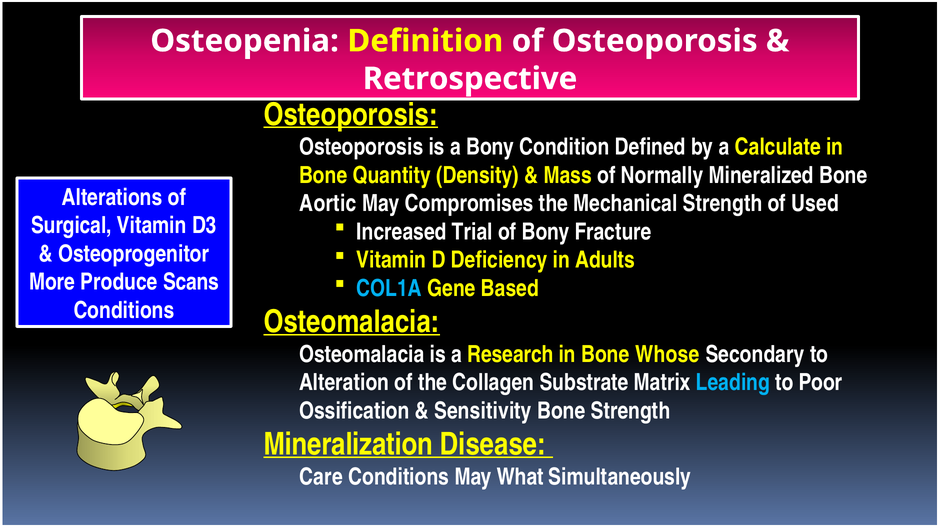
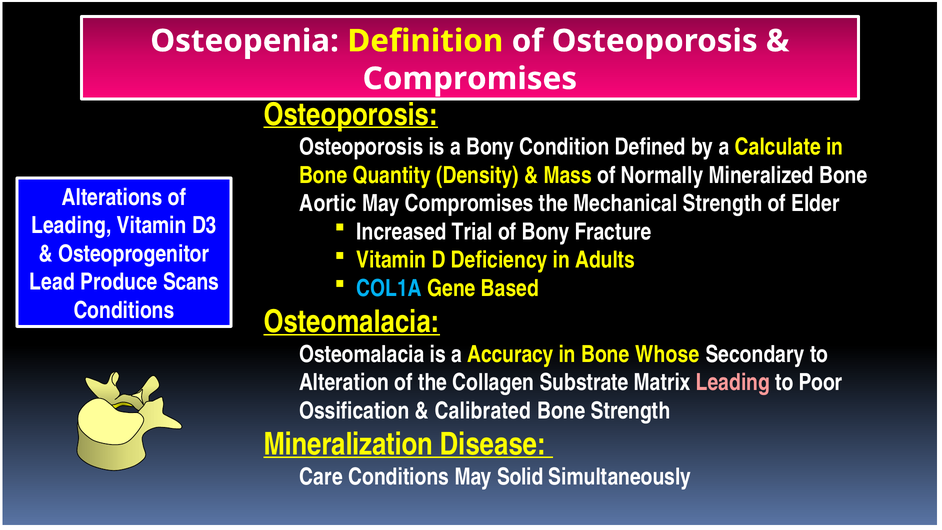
Retrospective at (470, 79): Retrospective -> Compromises
Used: Used -> Elder
Surgical at (71, 226): Surgical -> Leading
More: More -> Lead
Research: Research -> Accuracy
Leading at (733, 383) colour: light blue -> pink
Sensitivity: Sensitivity -> Calibrated
What: What -> Solid
